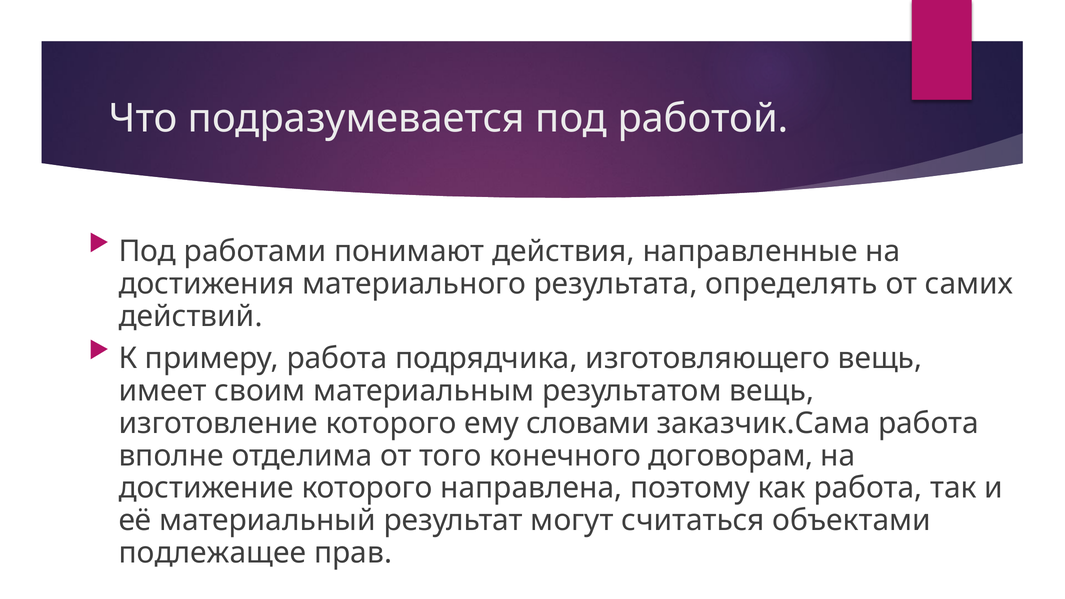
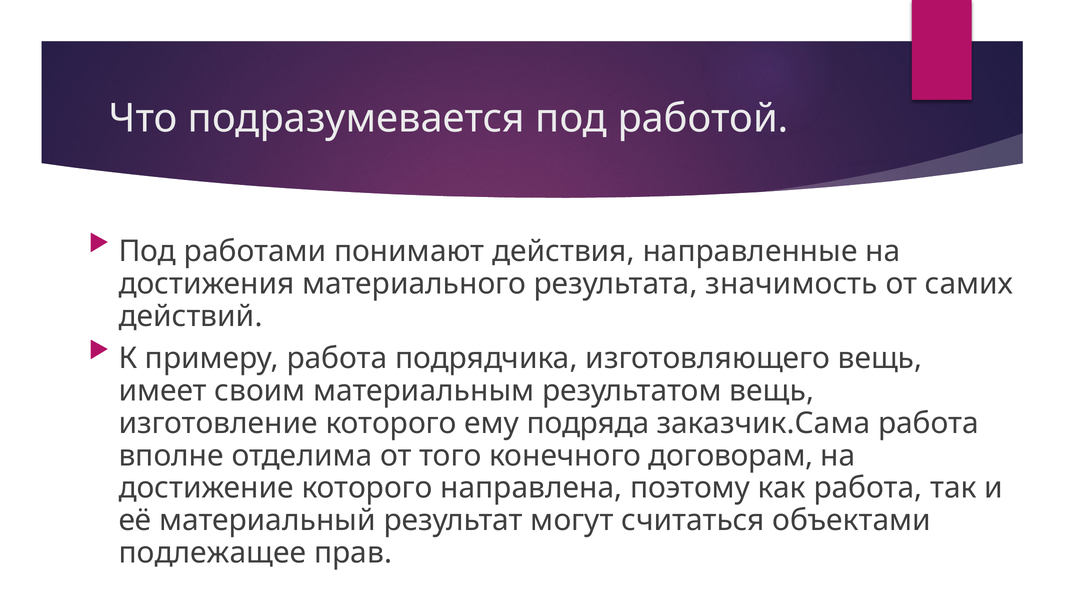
определять: определять -> значимость
словами: словами -> подряда
